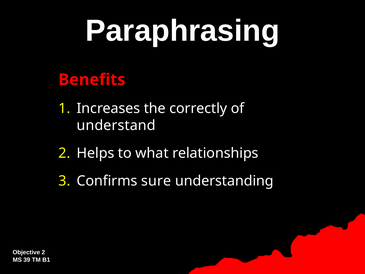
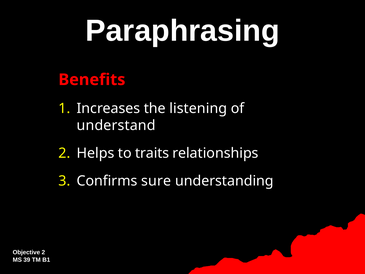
correctly: correctly -> listening
what: what -> traits
